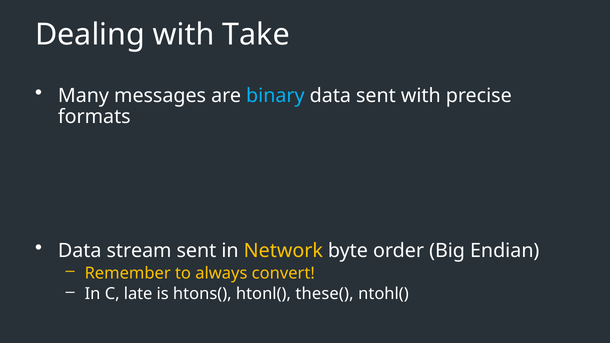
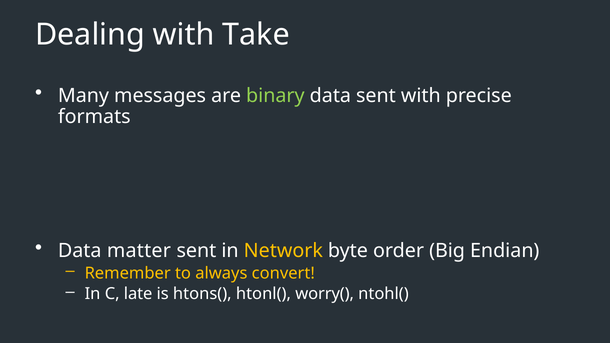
binary colour: light blue -> light green
stream: stream -> matter
these(: these( -> worry(
